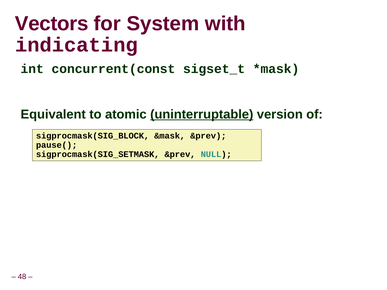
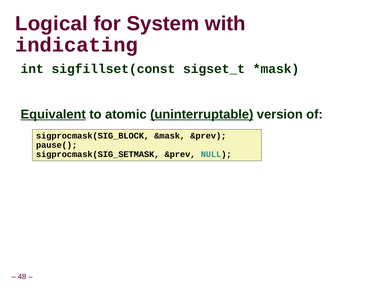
Vectors: Vectors -> Logical
concurrent(const: concurrent(const -> sigfillset(const
Equivalent underline: none -> present
